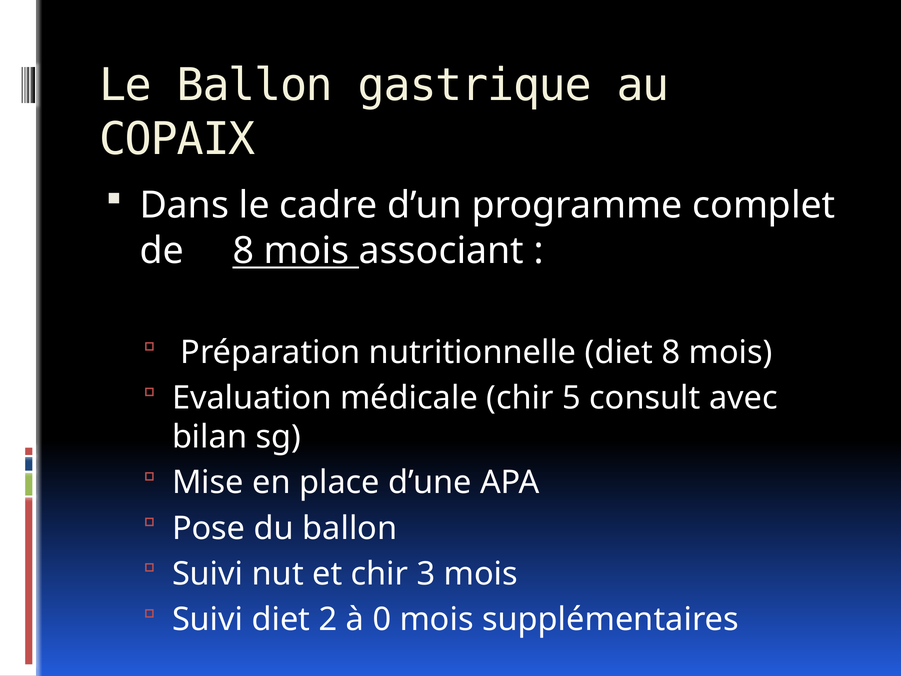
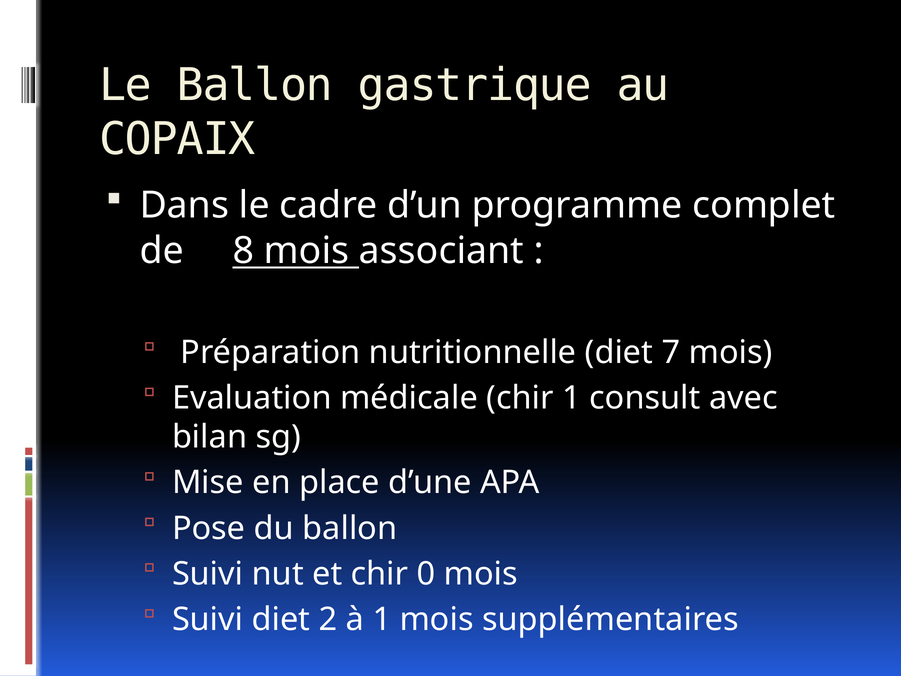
diet 8: 8 -> 7
chir 5: 5 -> 1
3: 3 -> 0
à 0: 0 -> 1
